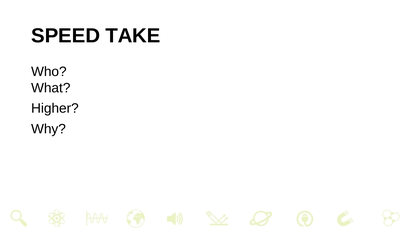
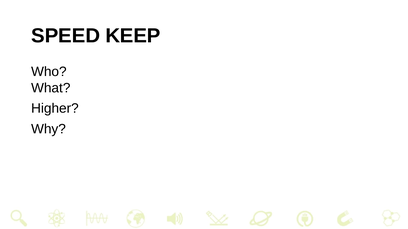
TAKE: TAKE -> KEEP
